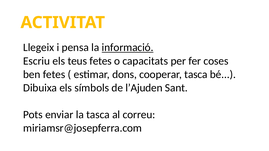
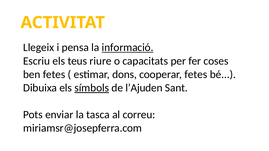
teus fetes: fetes -> riure
cooperar tasca: tasca -> fetes
símbols underline: none -> present
